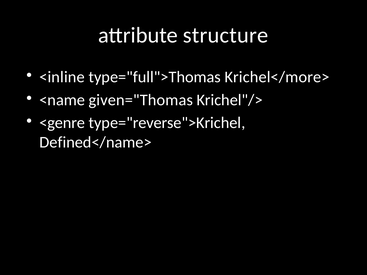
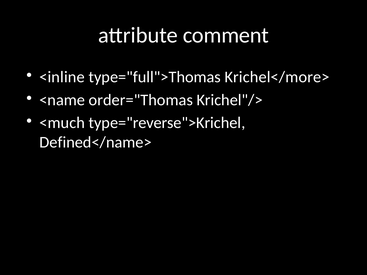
structure: structure -> comment
given="Thomas: given="Thomas -> order="Thomas
<genre: <genre -> <much
